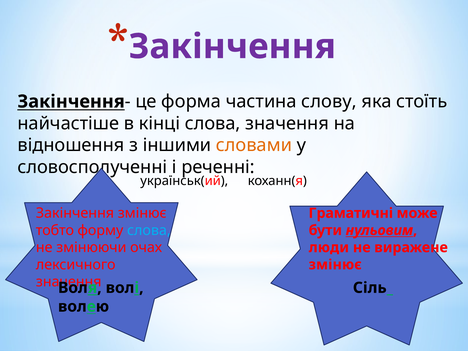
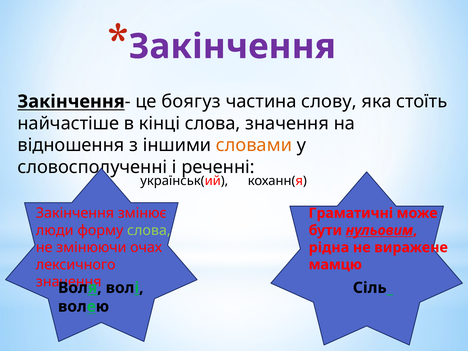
форма: форма -> боягуз
тобто: тобто -> люди
слова at (149, 230) colour: light blue -> light green
люди: люди -> рідна
змінює at (335, 265): змінює -> мамцю
